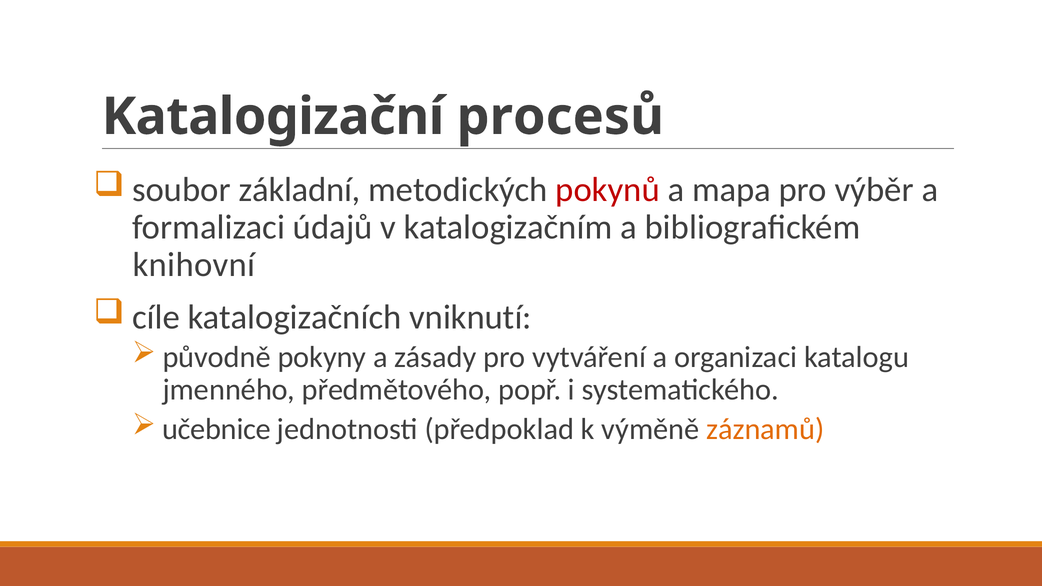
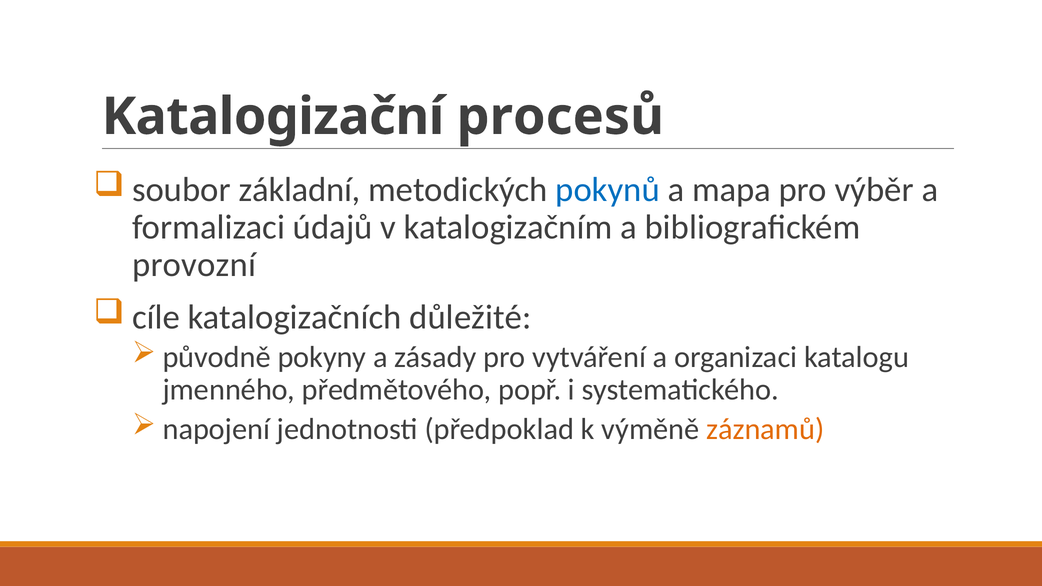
pokynů colour: red -> blue
knihovní: knihovní -> provozní
vniknutí: vniknutí -> důležité
učebnice: učebnice -> napojení
